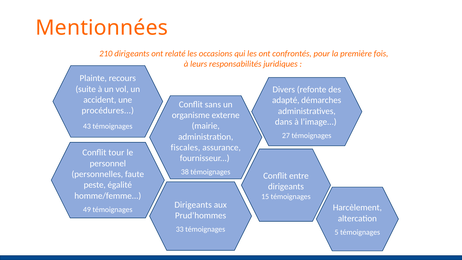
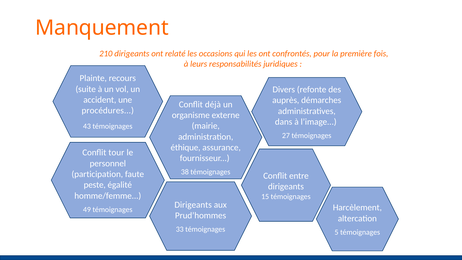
Mentionnées: Mentionnées -> Manquement
adapté: adapté -> auprès
sans: sans -> déjà
fiscales: fiscales -> éthique
personnelles: personnelles -> participation
